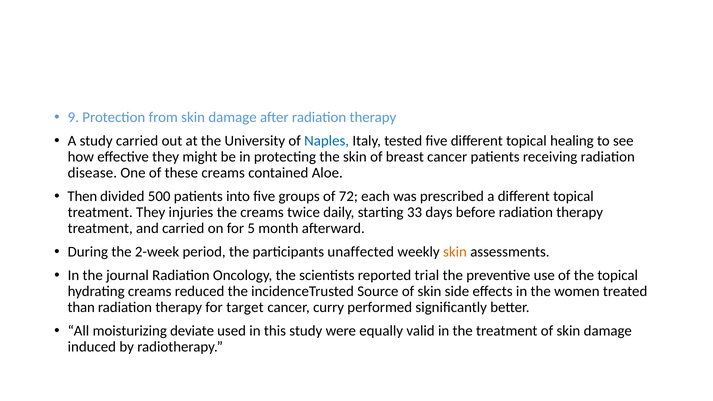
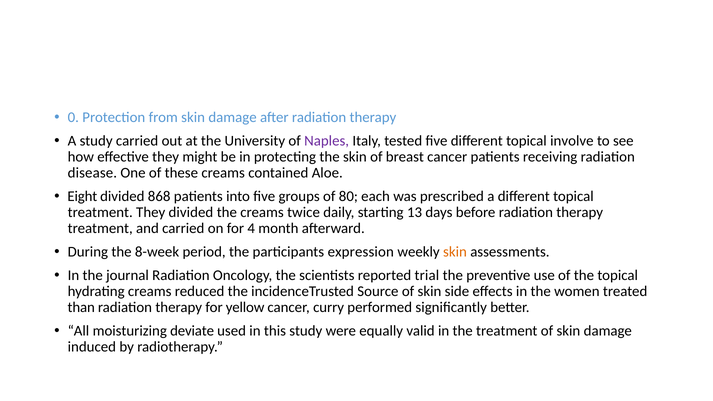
9: 9 -> 0
Naples colour: blue -> purple
healing: healing -> involve
Then: Then -> Eight
500: 500 -> 868
72: 72 -> 80
They injuries: injuries -> divided
33: 33 -> 13
5: 5 -> 4
2-week: 2-week -> 8-week
unaffected: unaffected -> expression
target: target -> yellow
